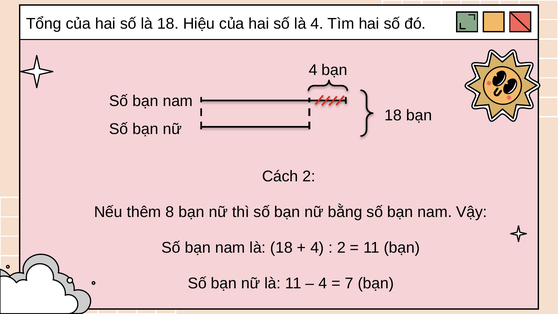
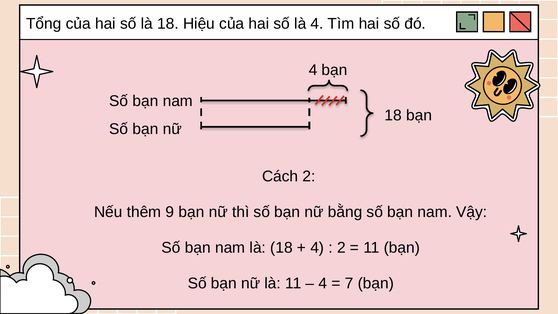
8: 8 -> 9
